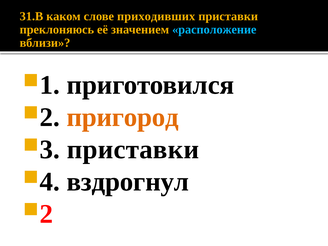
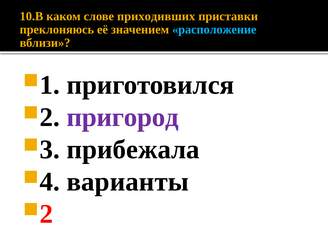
31.В: 31.В -> 10.В
пригород colour: orange -> purple
приставки at (133, 149): приставки -> прибежала
вздрогнул: вздрогнул -> варианты
